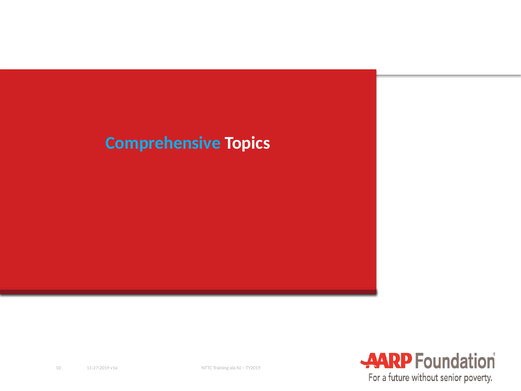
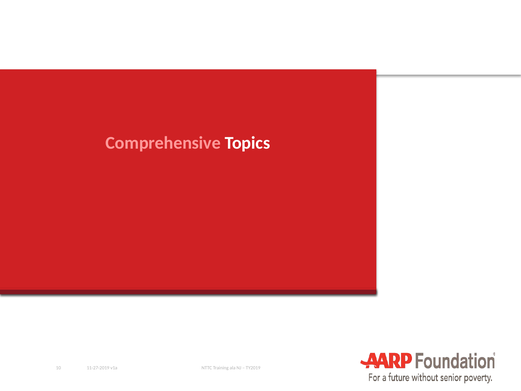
Comprehensive colour: light blue -> pink
